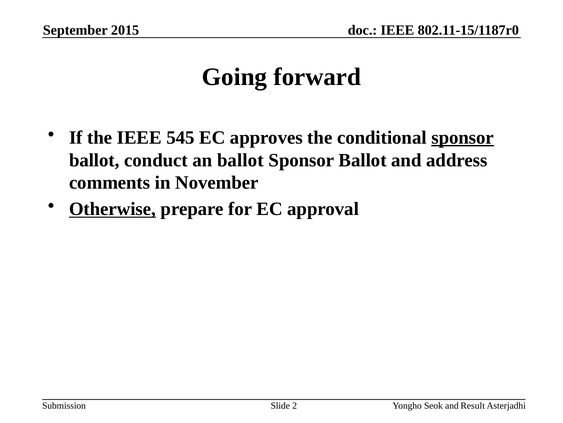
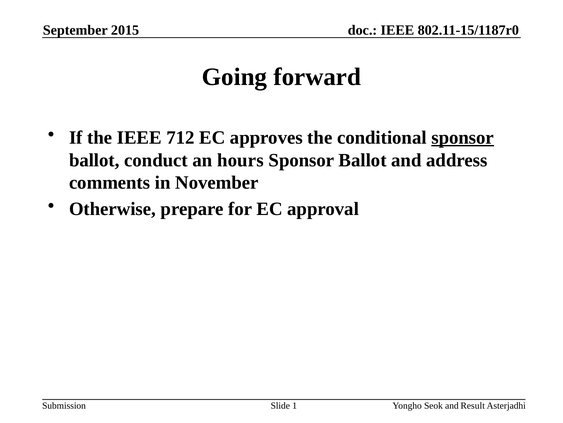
545: 545 -> 712
an ballot: ballot -> hours
Otherwise underline: present -> none
2: 2 -> 1
